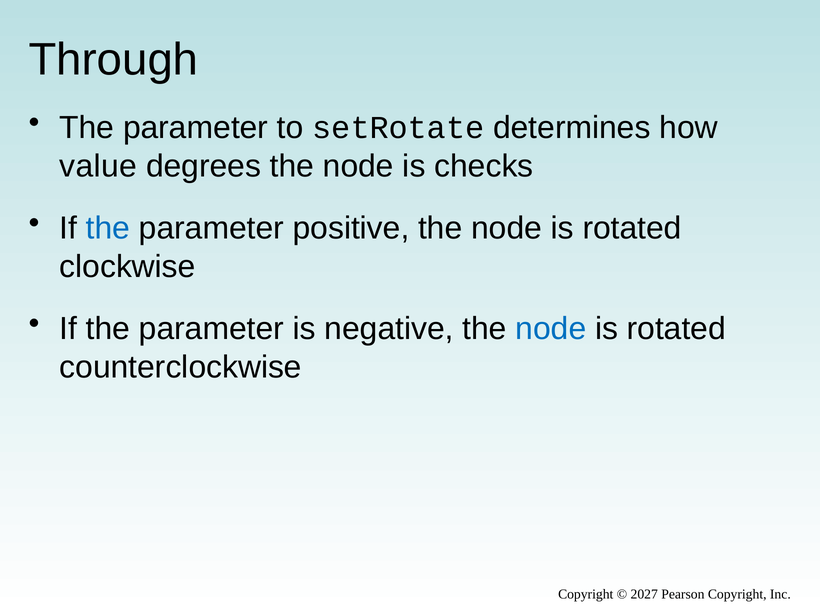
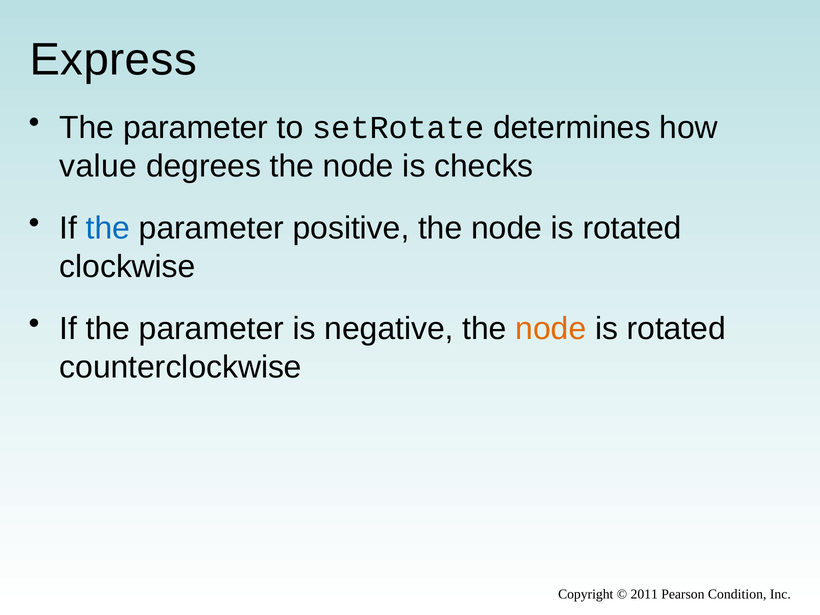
Through: Through -> Express
node at (551, 329) colour: blue -> orange
2027: 2027 -> 2011
Pearson Copyright: Copyright -> Condition
